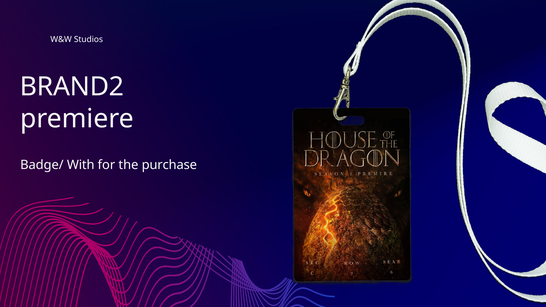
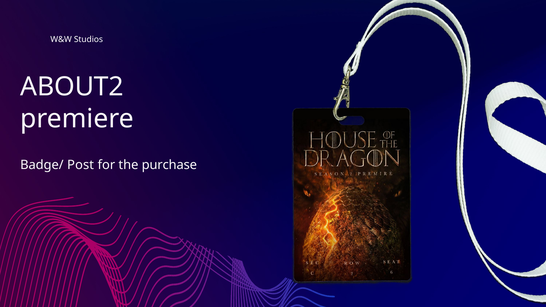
BRAND2: BRAND2 -> ABOUT2
With: With -> Post
